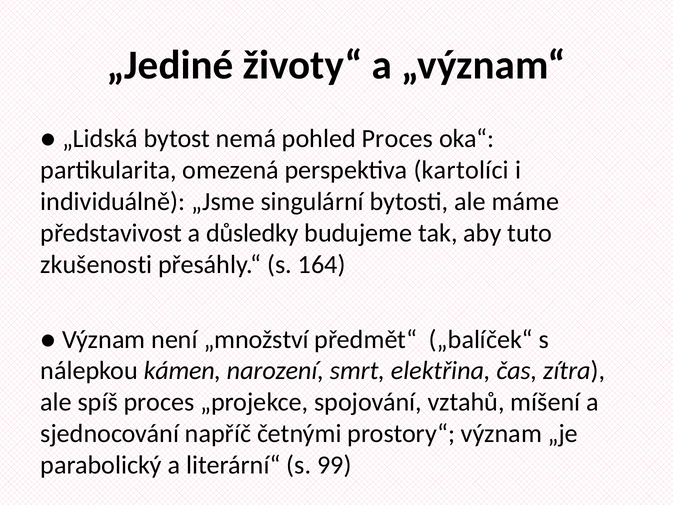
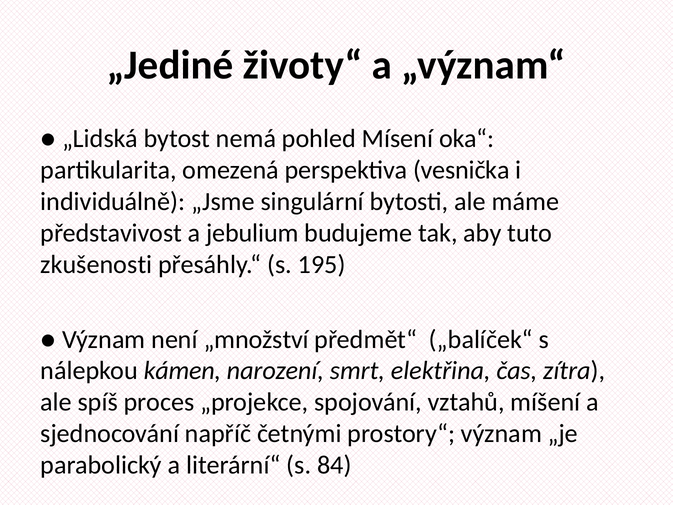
pohled Proces: Proces -> Mísení
kartolíci: kartolíci -> vesnička
důsledky: důsledky -> jebulium
164: 164 -> 195
99: 99 -> 84
